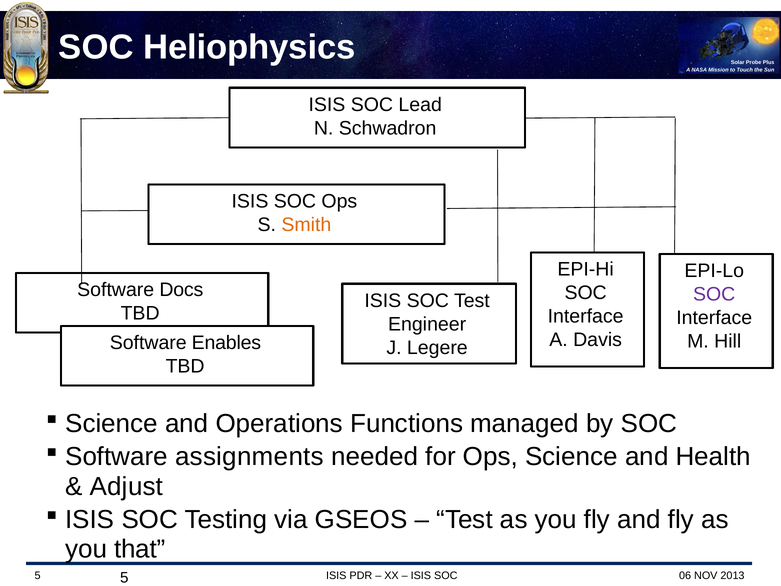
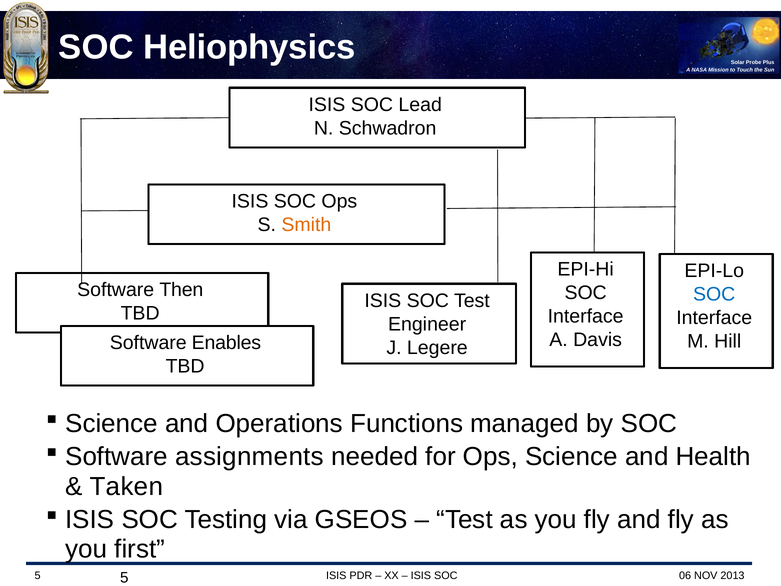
Docs: Docs -> Then
SOC at (714, 294) colour: purple -> blue
Adjust: Adjust -> Taken
that: that -> first
